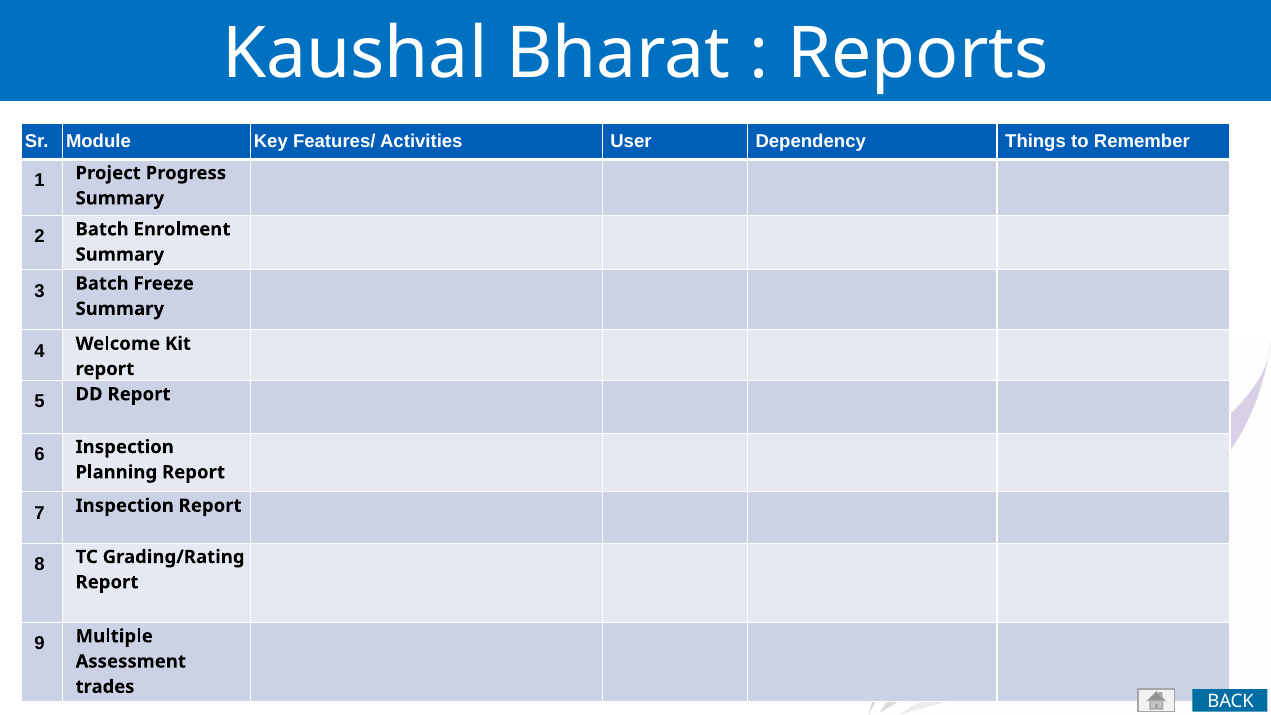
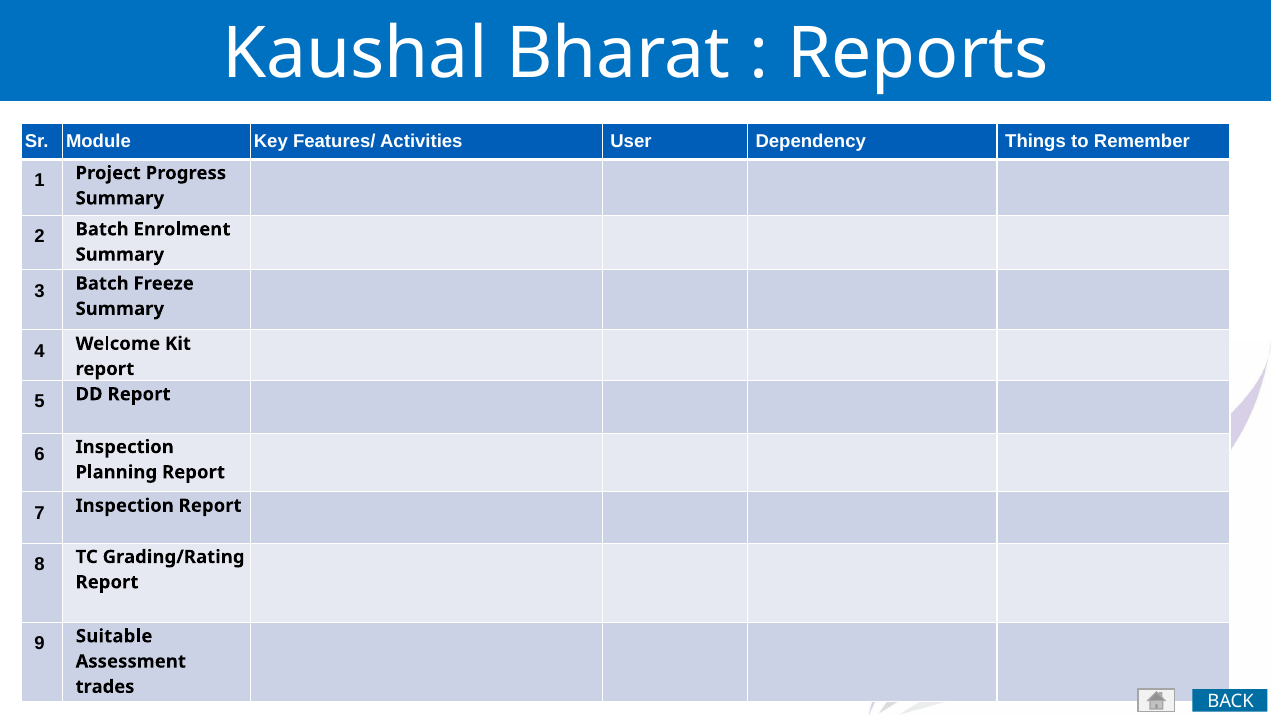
Multiple: Multiple -> Suitable
